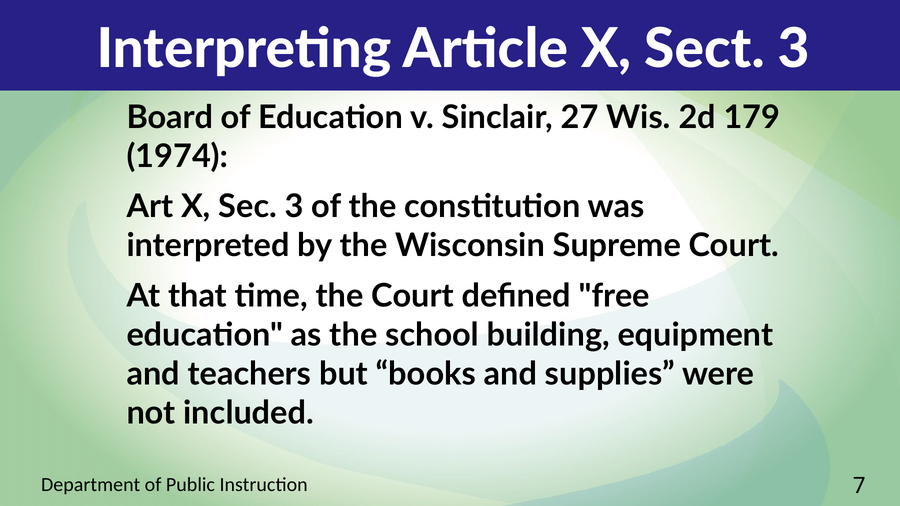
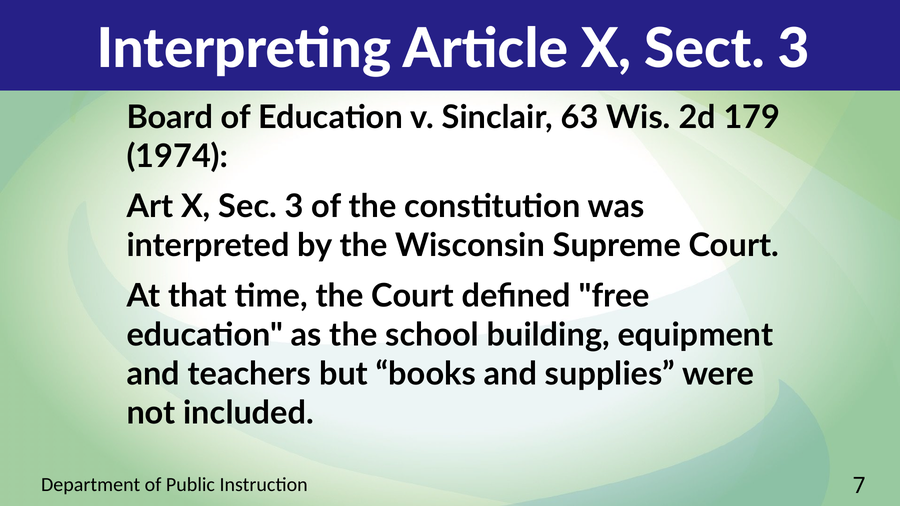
27: 27 -> 63
